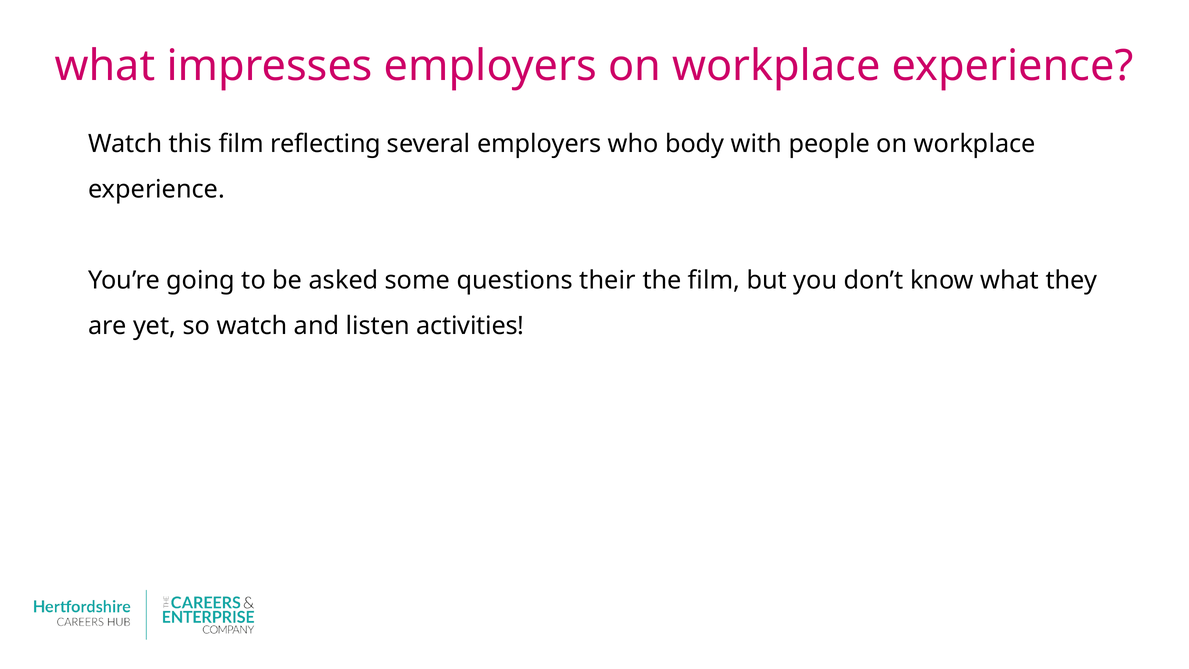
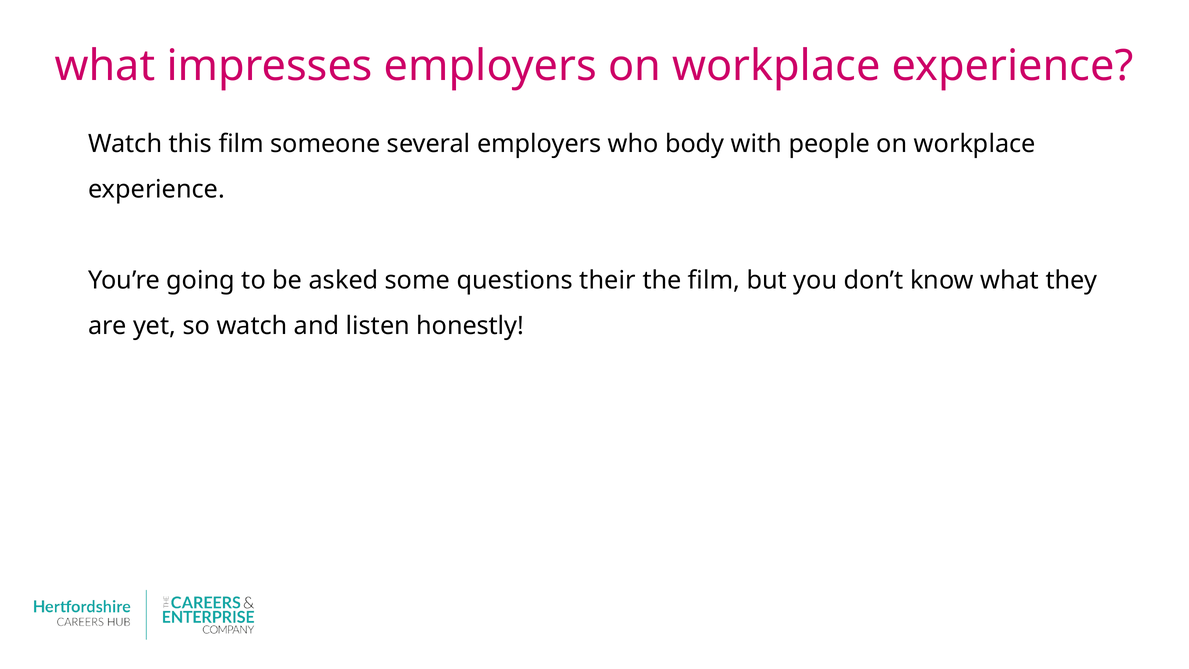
reflecting: reflecting -> someone
activities: activities -> honestly
